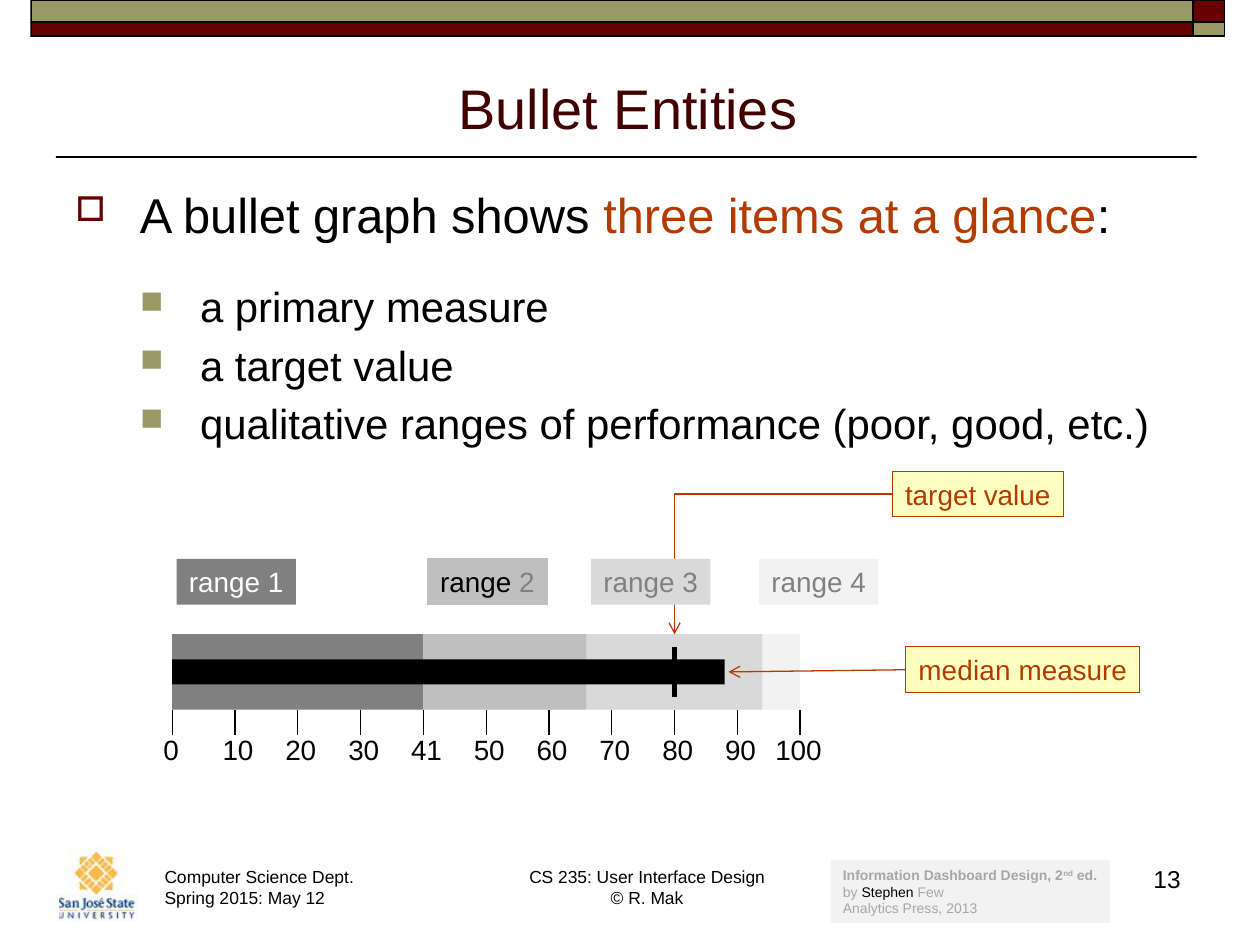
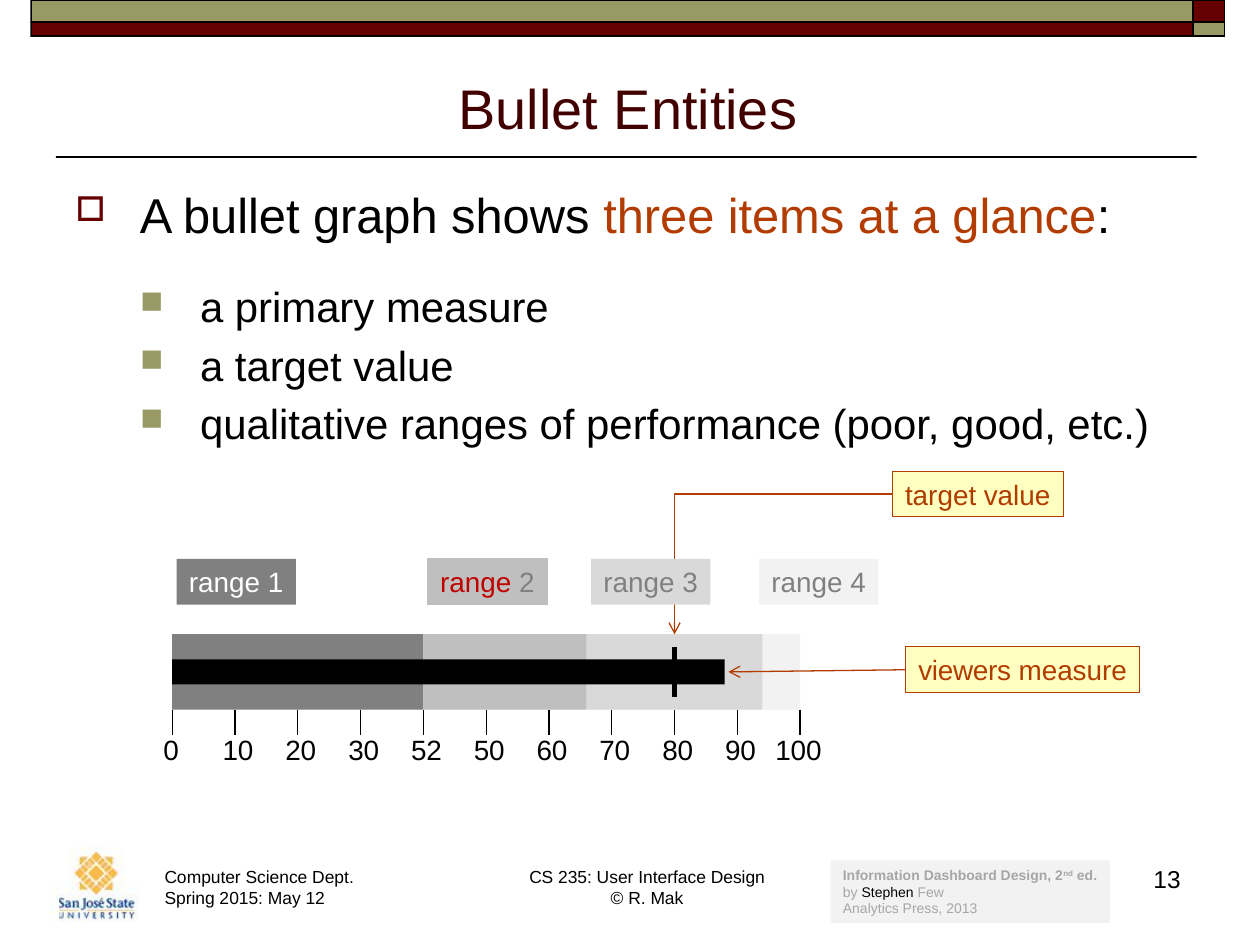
range at (476, 584) colour: black -> red
median: median -> viewers
41: 41 -> 52
